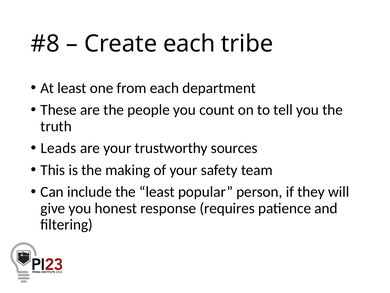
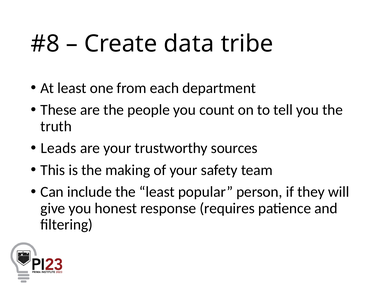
Create each: each -> data
